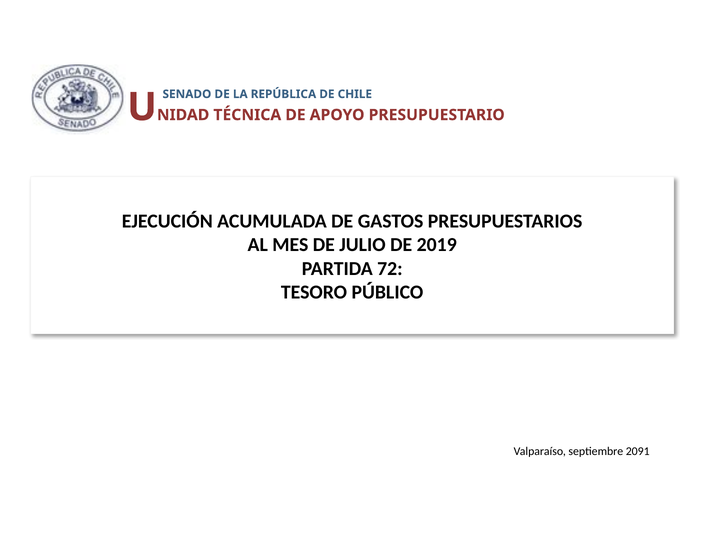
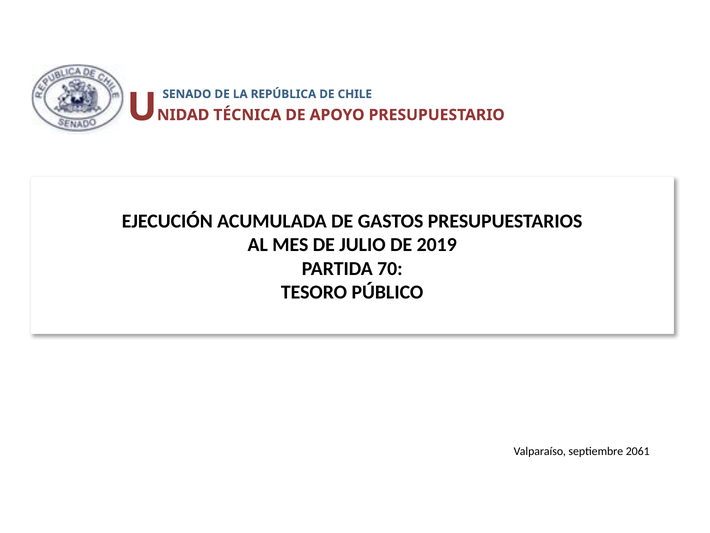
72: 72 -> 70
2091: 2091 -> 2061
